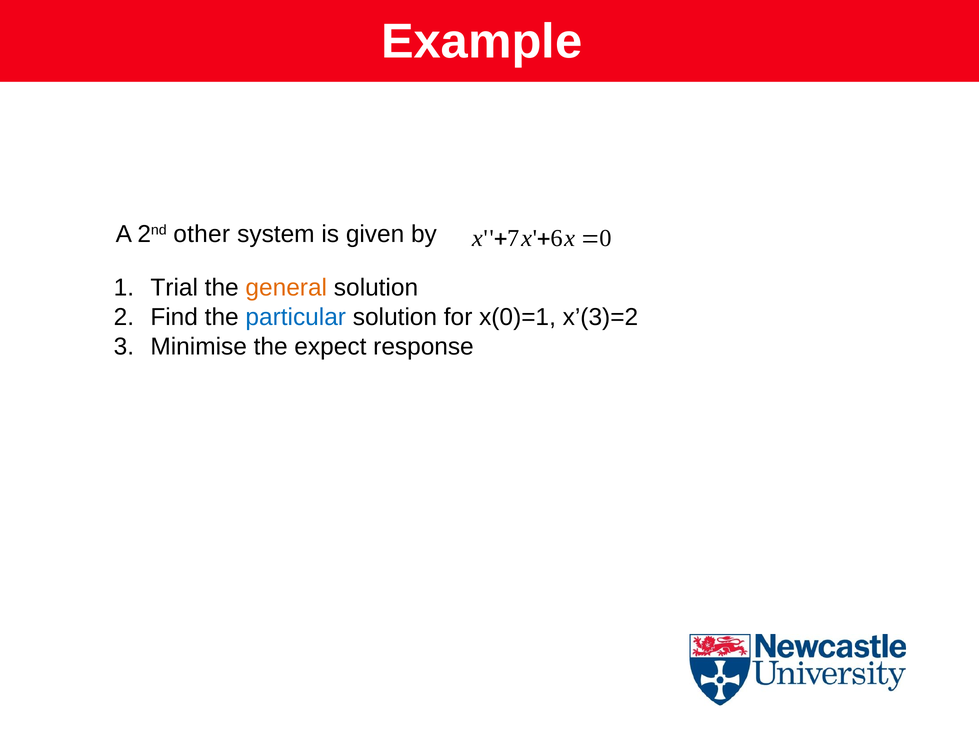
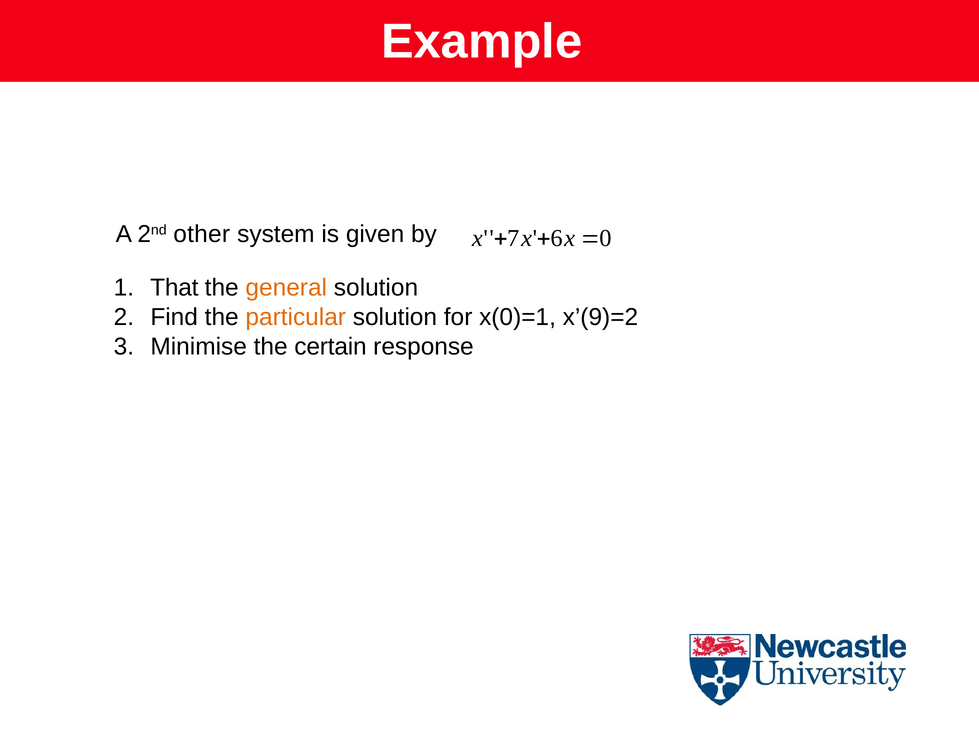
Trial: Trial -> That
particular colour: blue -> orange
x’(3)=2: x’(3)=2 -> x’(9)=2
expect: expect -> certain
